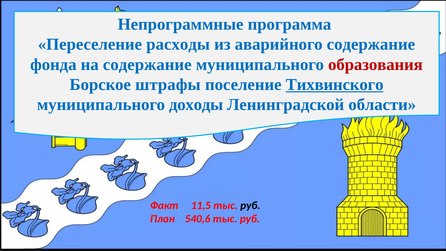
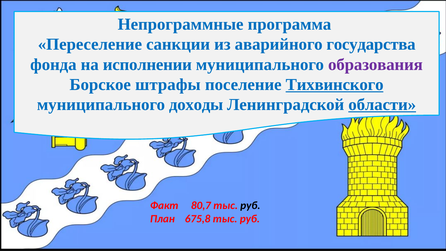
расходы: расходы -> санкции
аварийного содержание: содержание -> государства
на содержание: содержание -> исполнении
образования colour: red -> purple
области underline: none -> present
11,5: 11,5 -> 80,7
540,6: 540,6 -> 675,8
